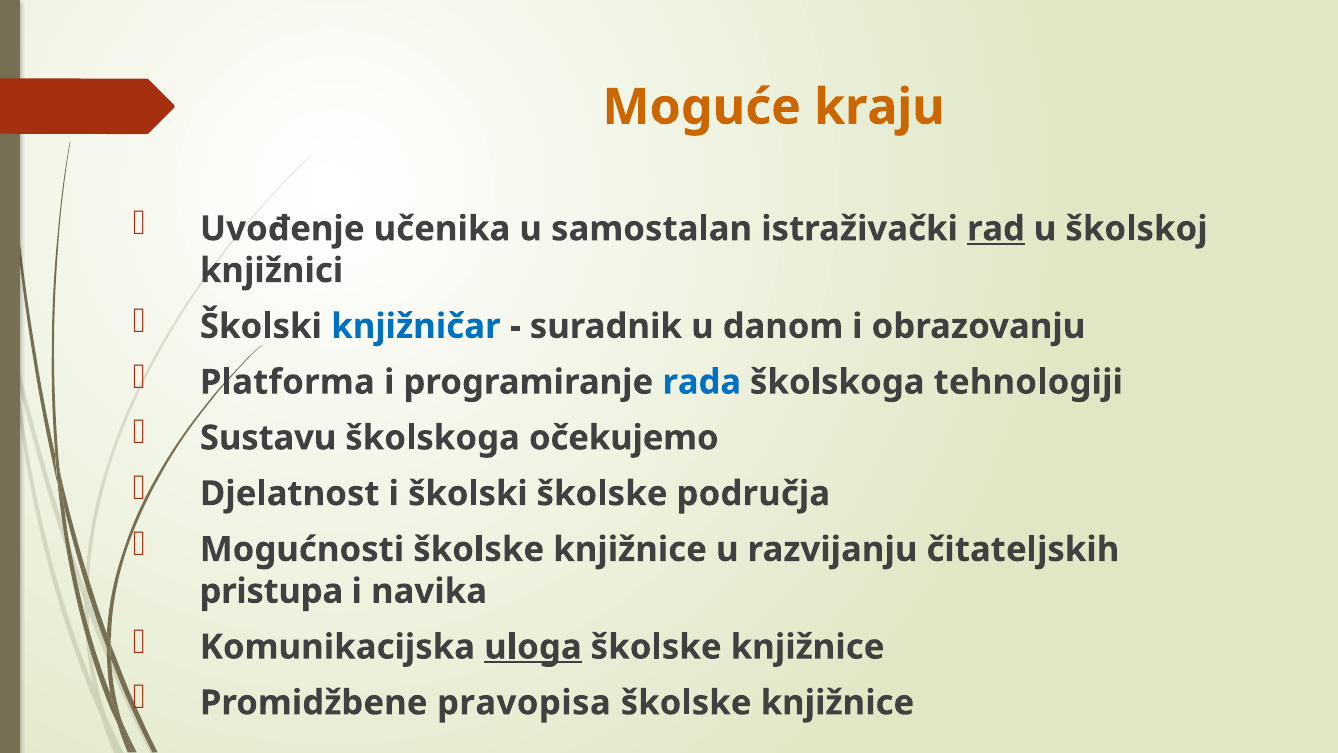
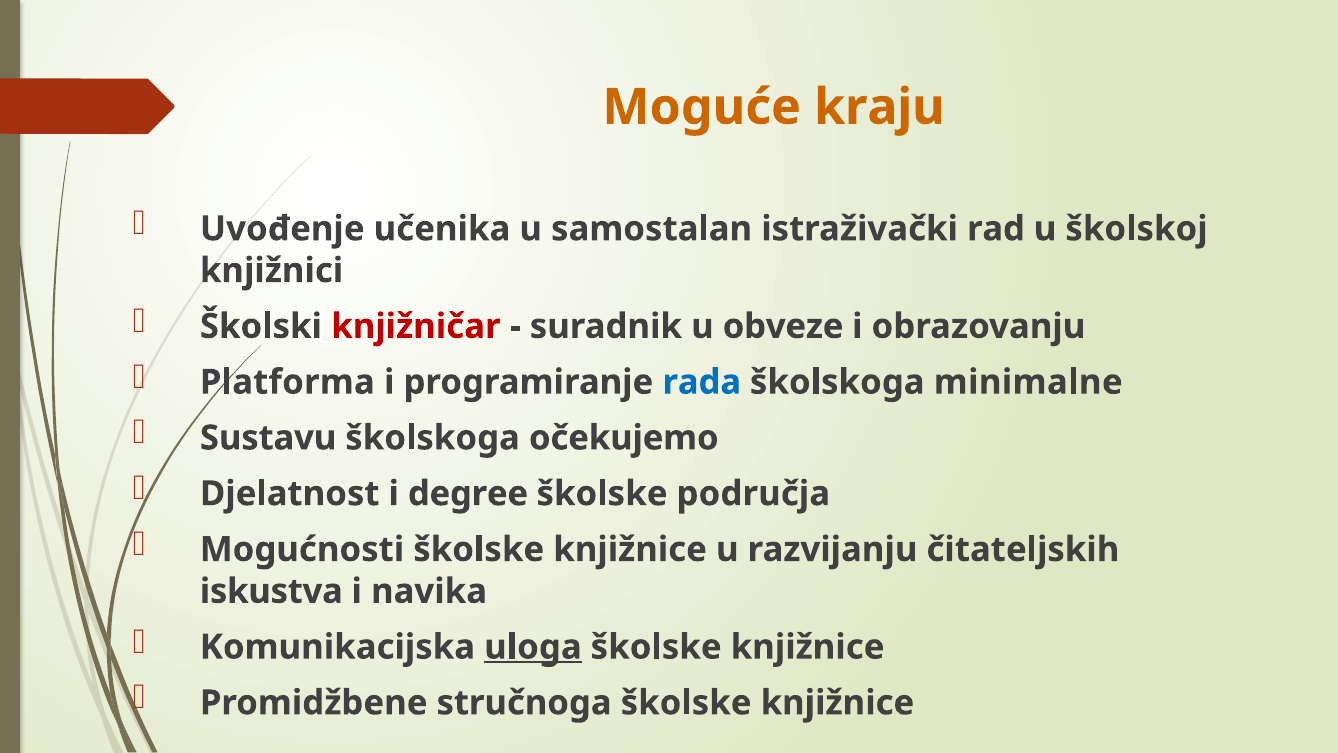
rad underline: present -> none
knjižničar colour: blue -> red
danom: danom -> obveze
tehnologiji: tehnologiji -> minimalne
i školski: školski -> degree
pristupa: pristupa -> iskustva
pravopisa: pravopisa -> stručnoga
